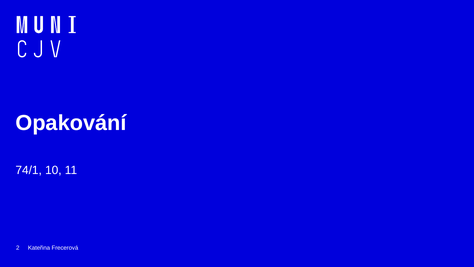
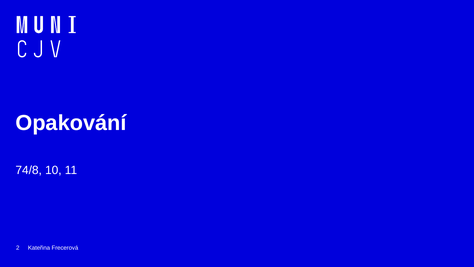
74/1: 74/1 -> 74/8
